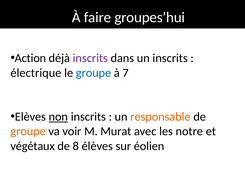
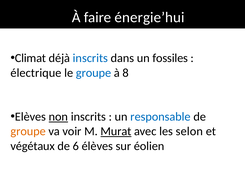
groupes’hui: groupes’hui -> énergie’hui
Action: Action -> Climat
inscrits at (90, 58) colour: purple -> blue
un inscrits: inscrits -> fossiles
7: 7 -> 8
responsable colour: orange -> blue
Murat underline: none -> present
notre: notre -> selon
8: 8 -> 6
